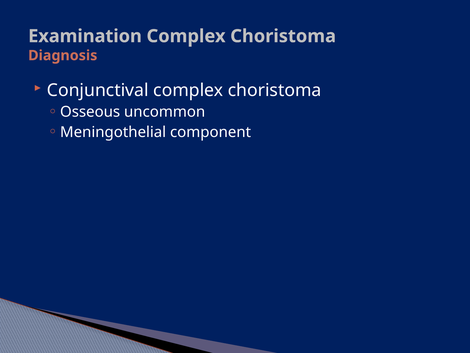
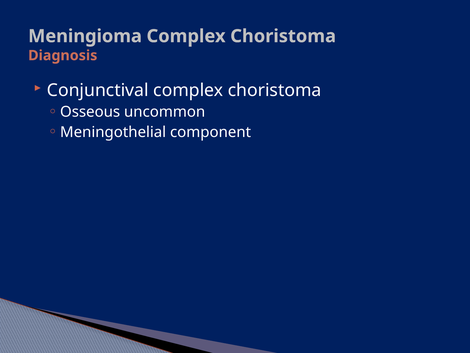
Examination: Examination -> Meningioma
